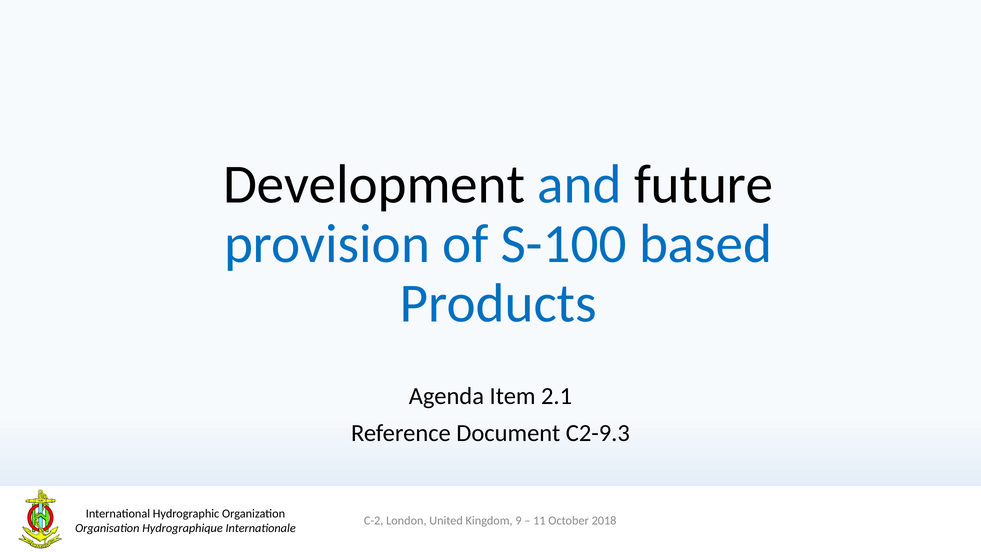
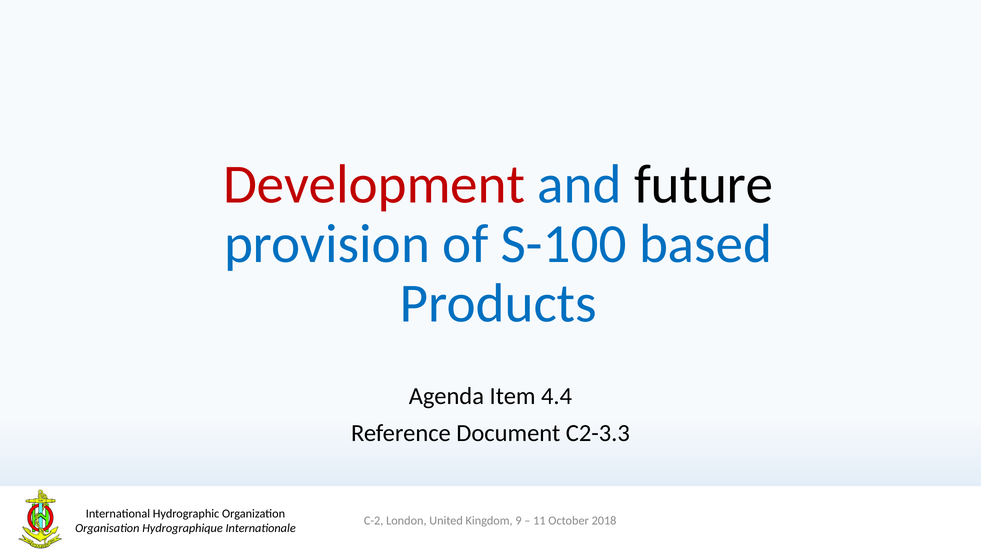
Development colour: black -> red
2.1: 2.1 -> 4.4
C2-9.3: C2-9.3 -> C2-3.3
